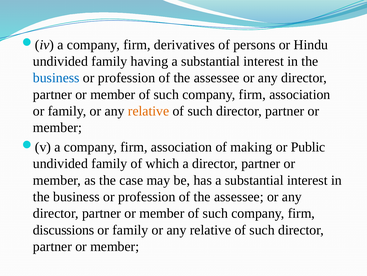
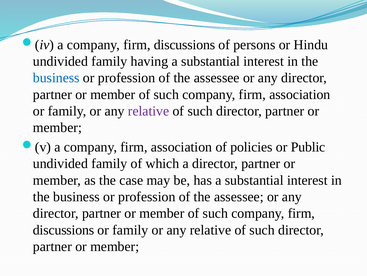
a company firm derivatives: derivatives -> discussions
relative at (149, 111) colour: orange -> purple
making: making -> policies
